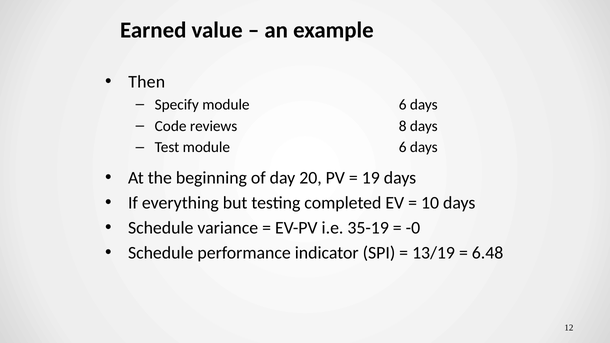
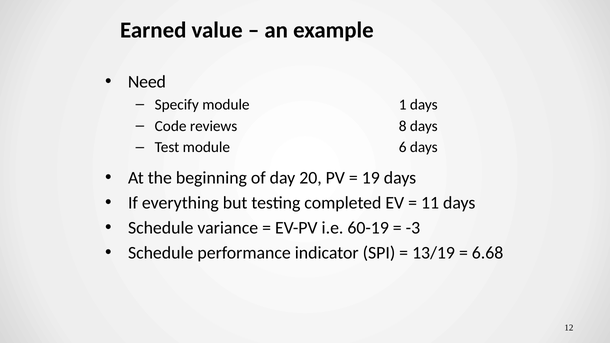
Then: Then -> Need
Specify module 6: 6 -> 1
10: 10 -> 11
35-19: 35-19 -> 60-19
-0: -0 -> -3
6.48: 6.48 -> 6.68
